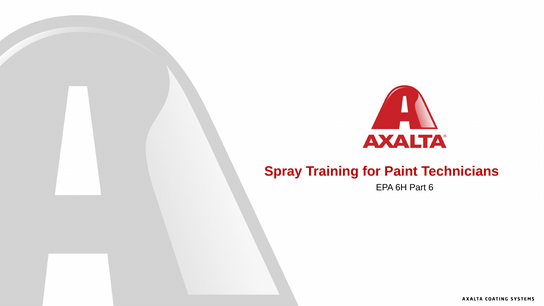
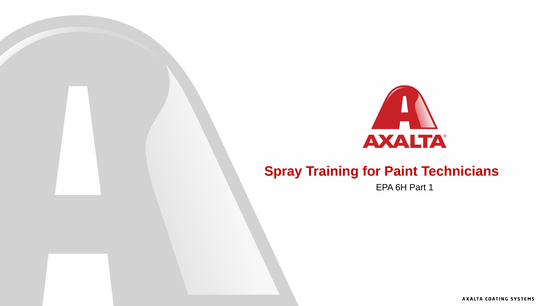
6: 6 -> 1
